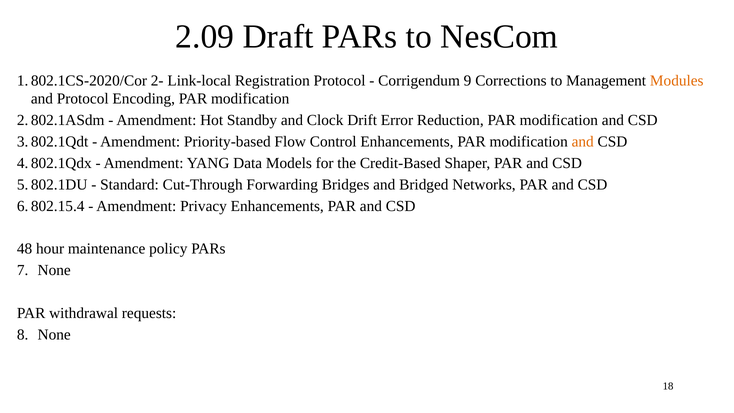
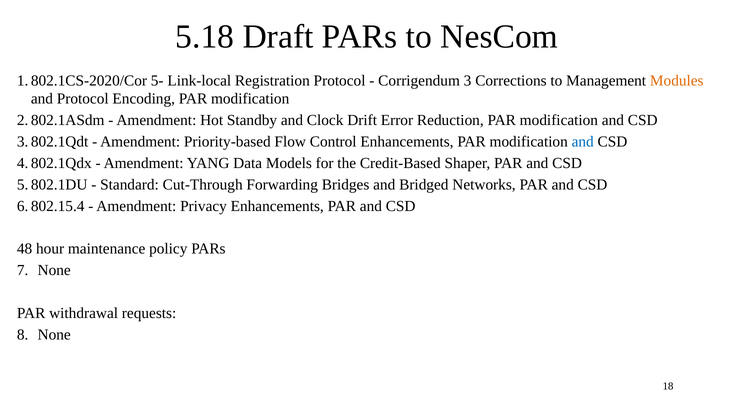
2.09: 2.09 -> 5.18
2-: 2- -> 5-
9: 9 -> 3
and at (583, 142) colour: orange -> blue
